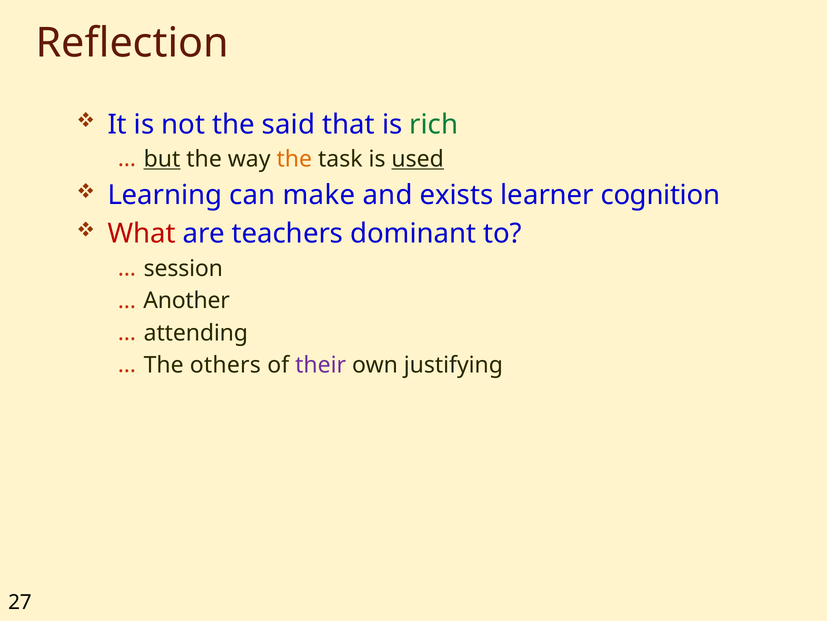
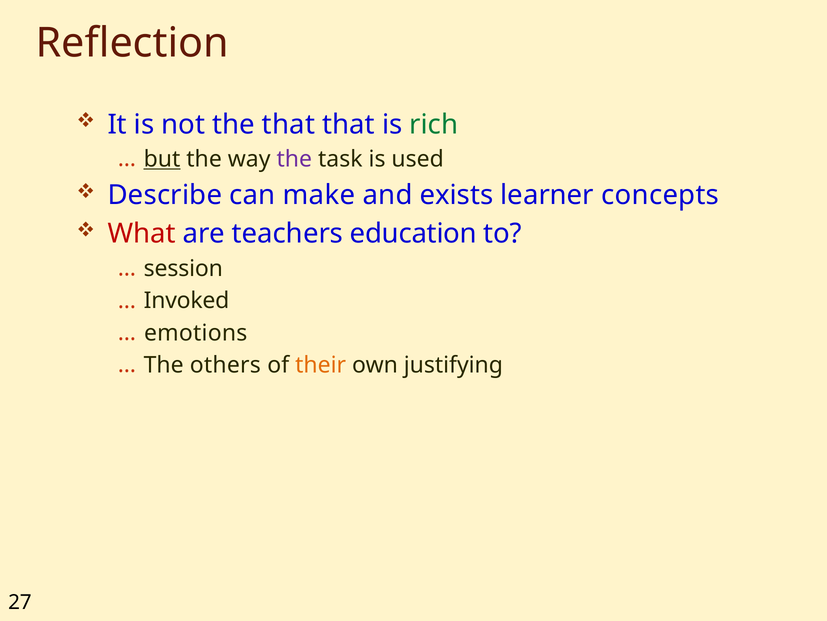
the said: said -> that
the at (294, 159) colour: orange -> purple
used underline: present -> none
Learning: Learning -> Describe
cognition: cognition -> concepts
dominant: dominant -> education
Another: Another -> Invoked
attending: attending -> emotions
their colour: purple -> orange
